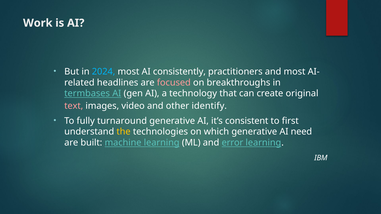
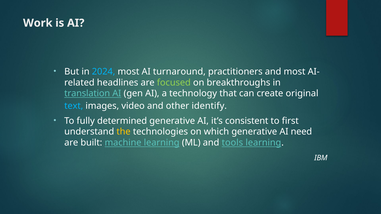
consistently: consistently -> turnaround
focused colour: pink -> light green
termbases: termbases -> translation
text colour: pink -> light blue
turnaround: turnaround -> determined
error: error -> tools
